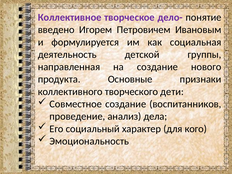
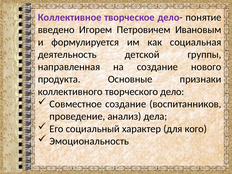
дети: дети -> дело
